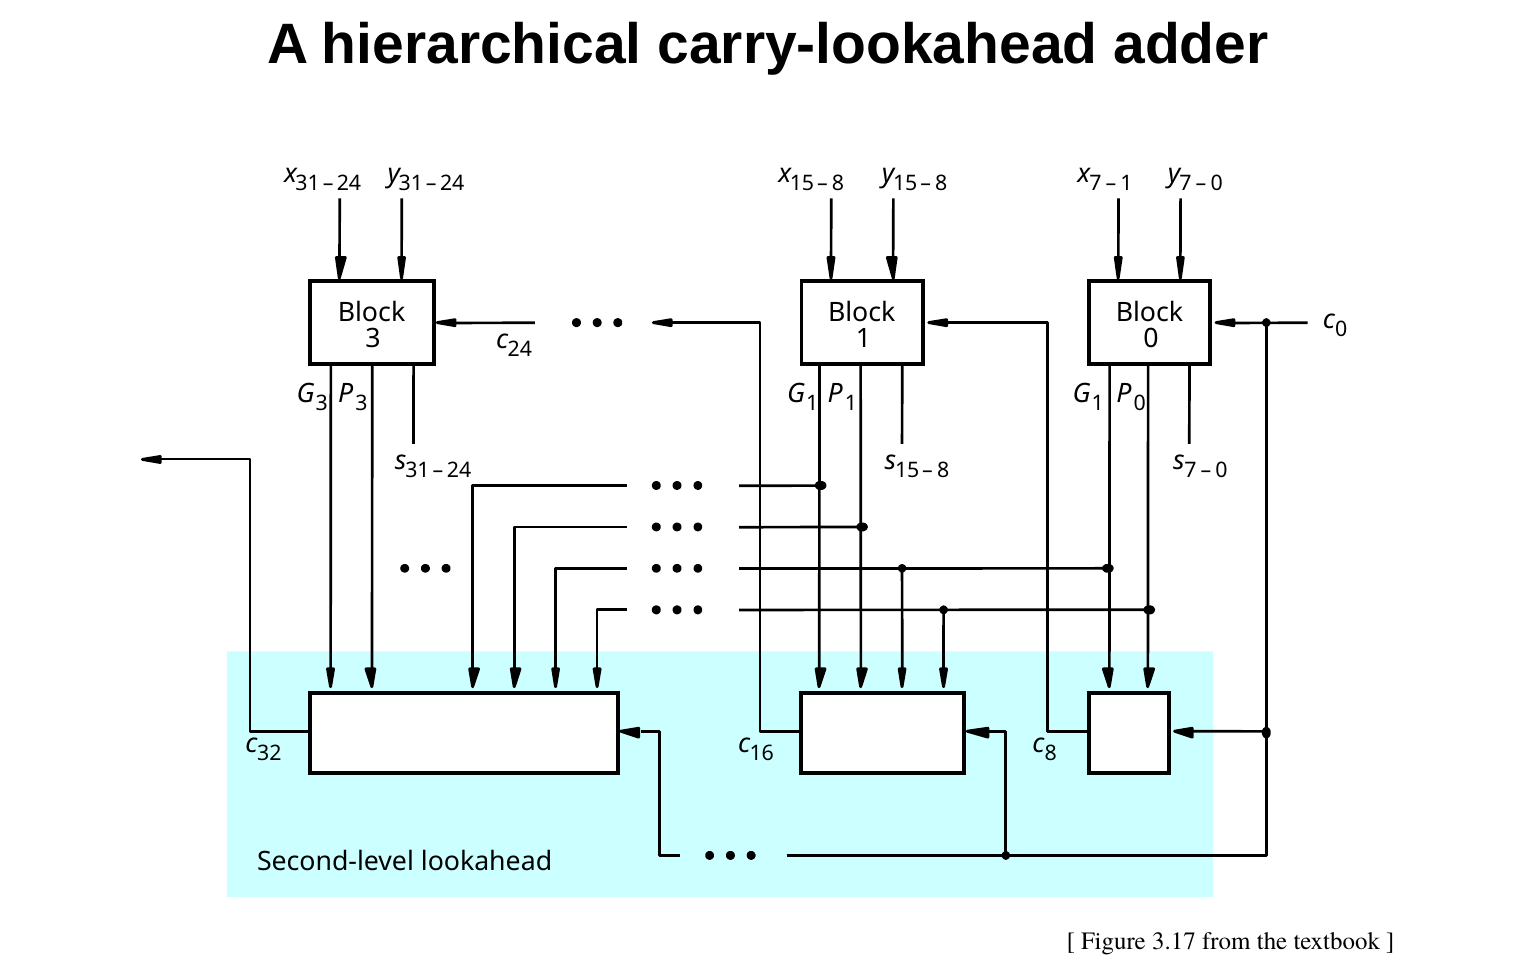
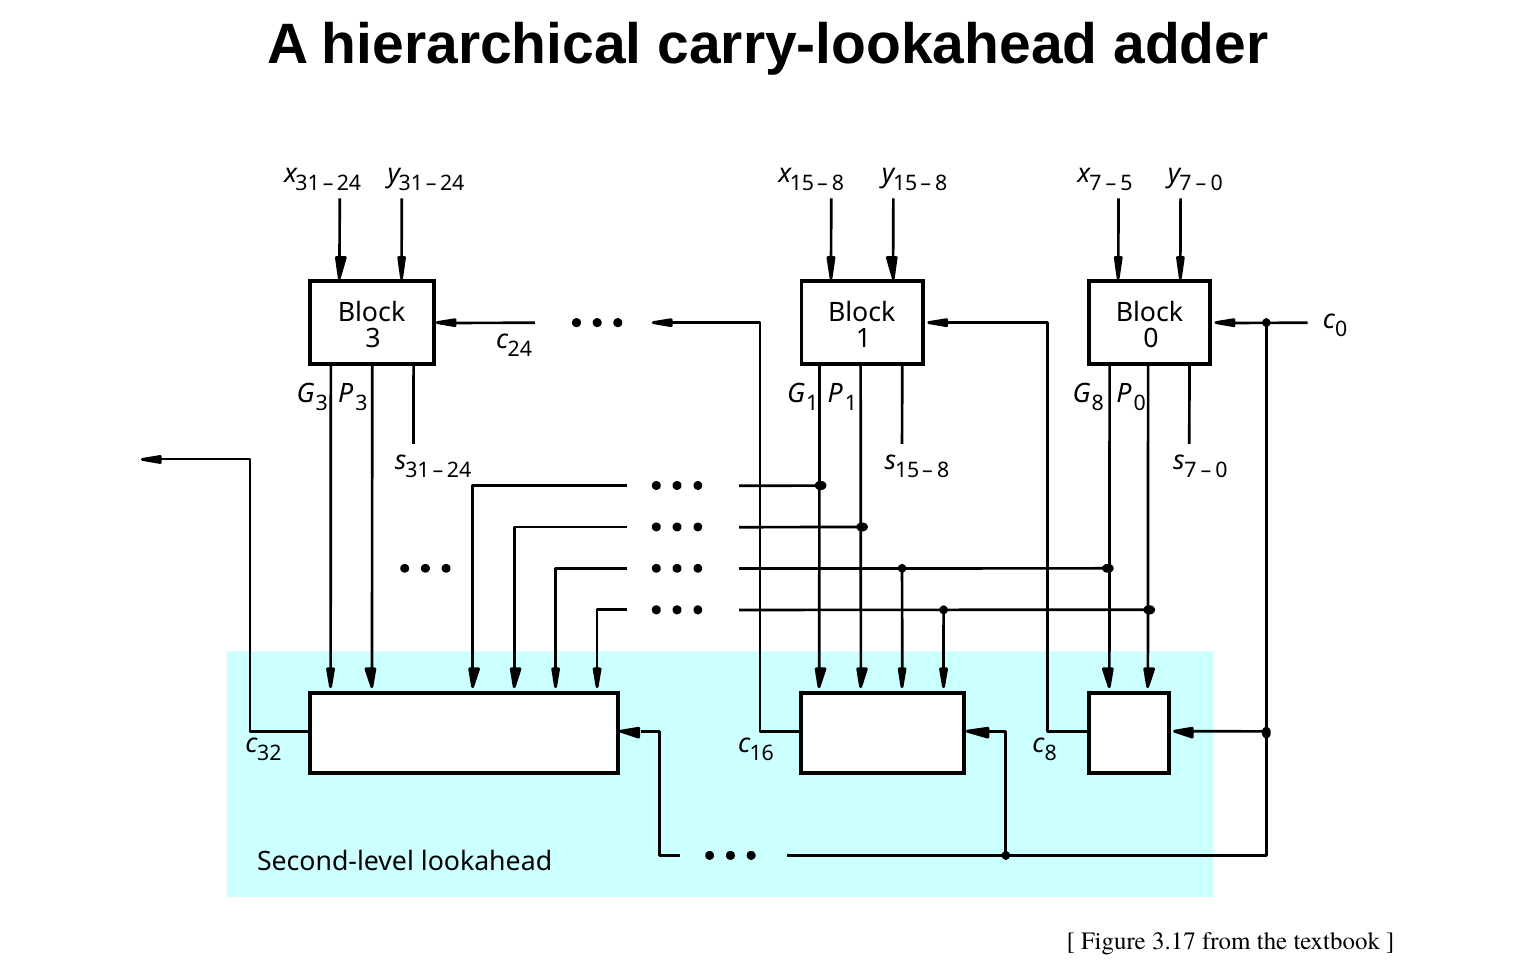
7 1: 1 -> 5
1 at (1098, 404): 1 -> 8
